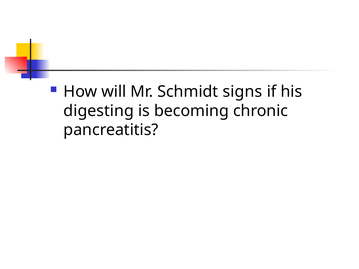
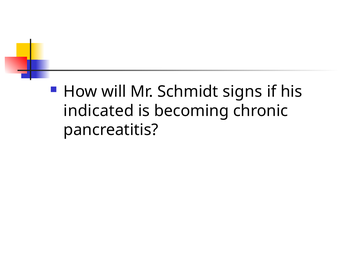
digesting: digesting -> indicated
